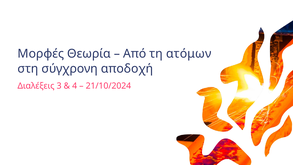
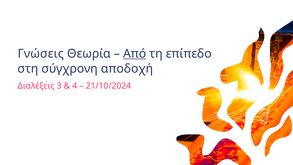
Μορφές: Μορφές -> Γνώσεις
Από underline: none -> present
ατόμων: ατόμων -> επίπεδο
